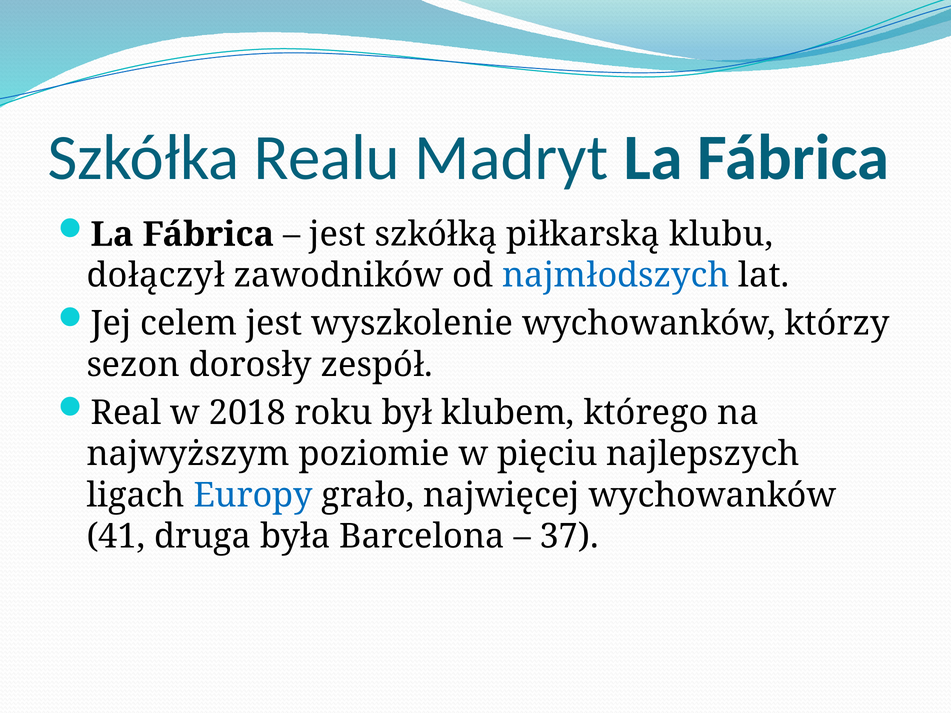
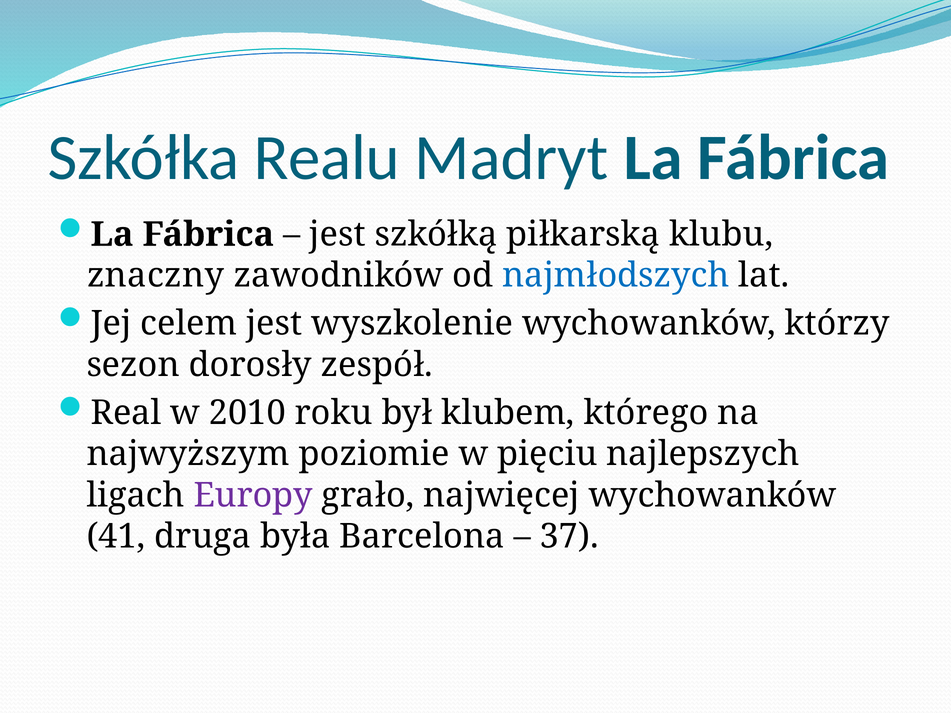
dołączył: dołączył -> znaczny
2018: 2018 -> 2010
Europy colour: blue -> purple
